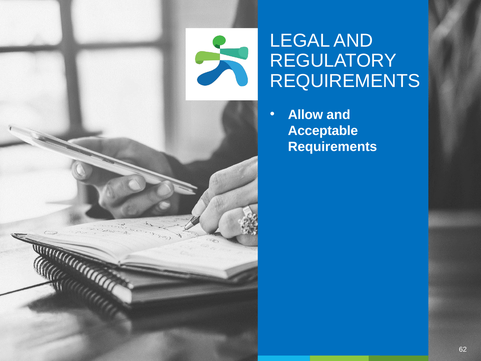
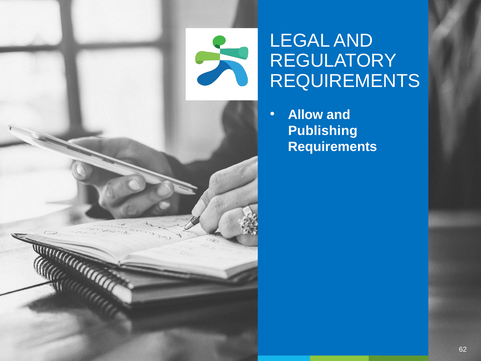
Acceptable: Acceptable -> Publishing
